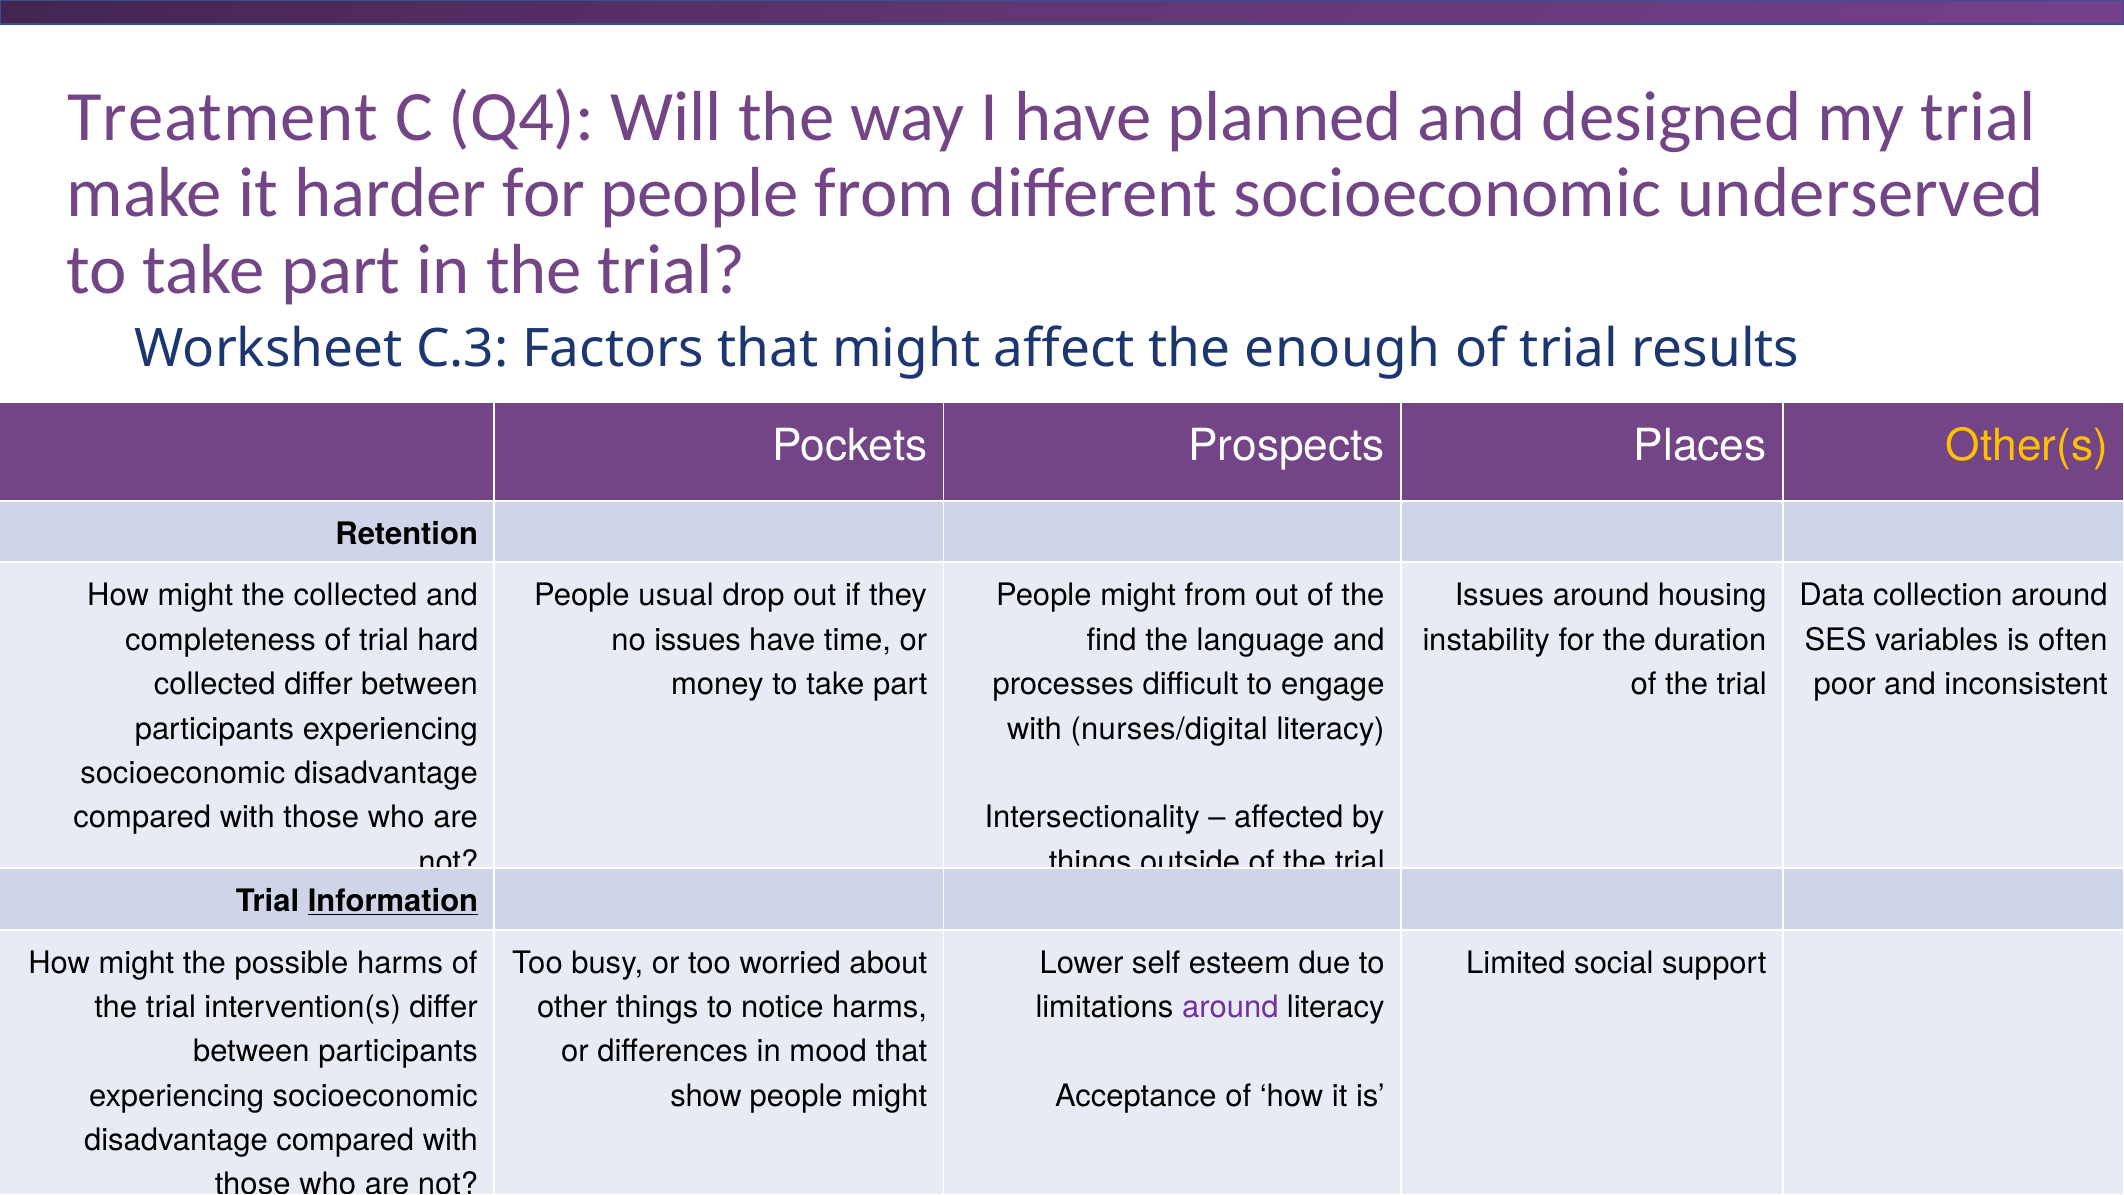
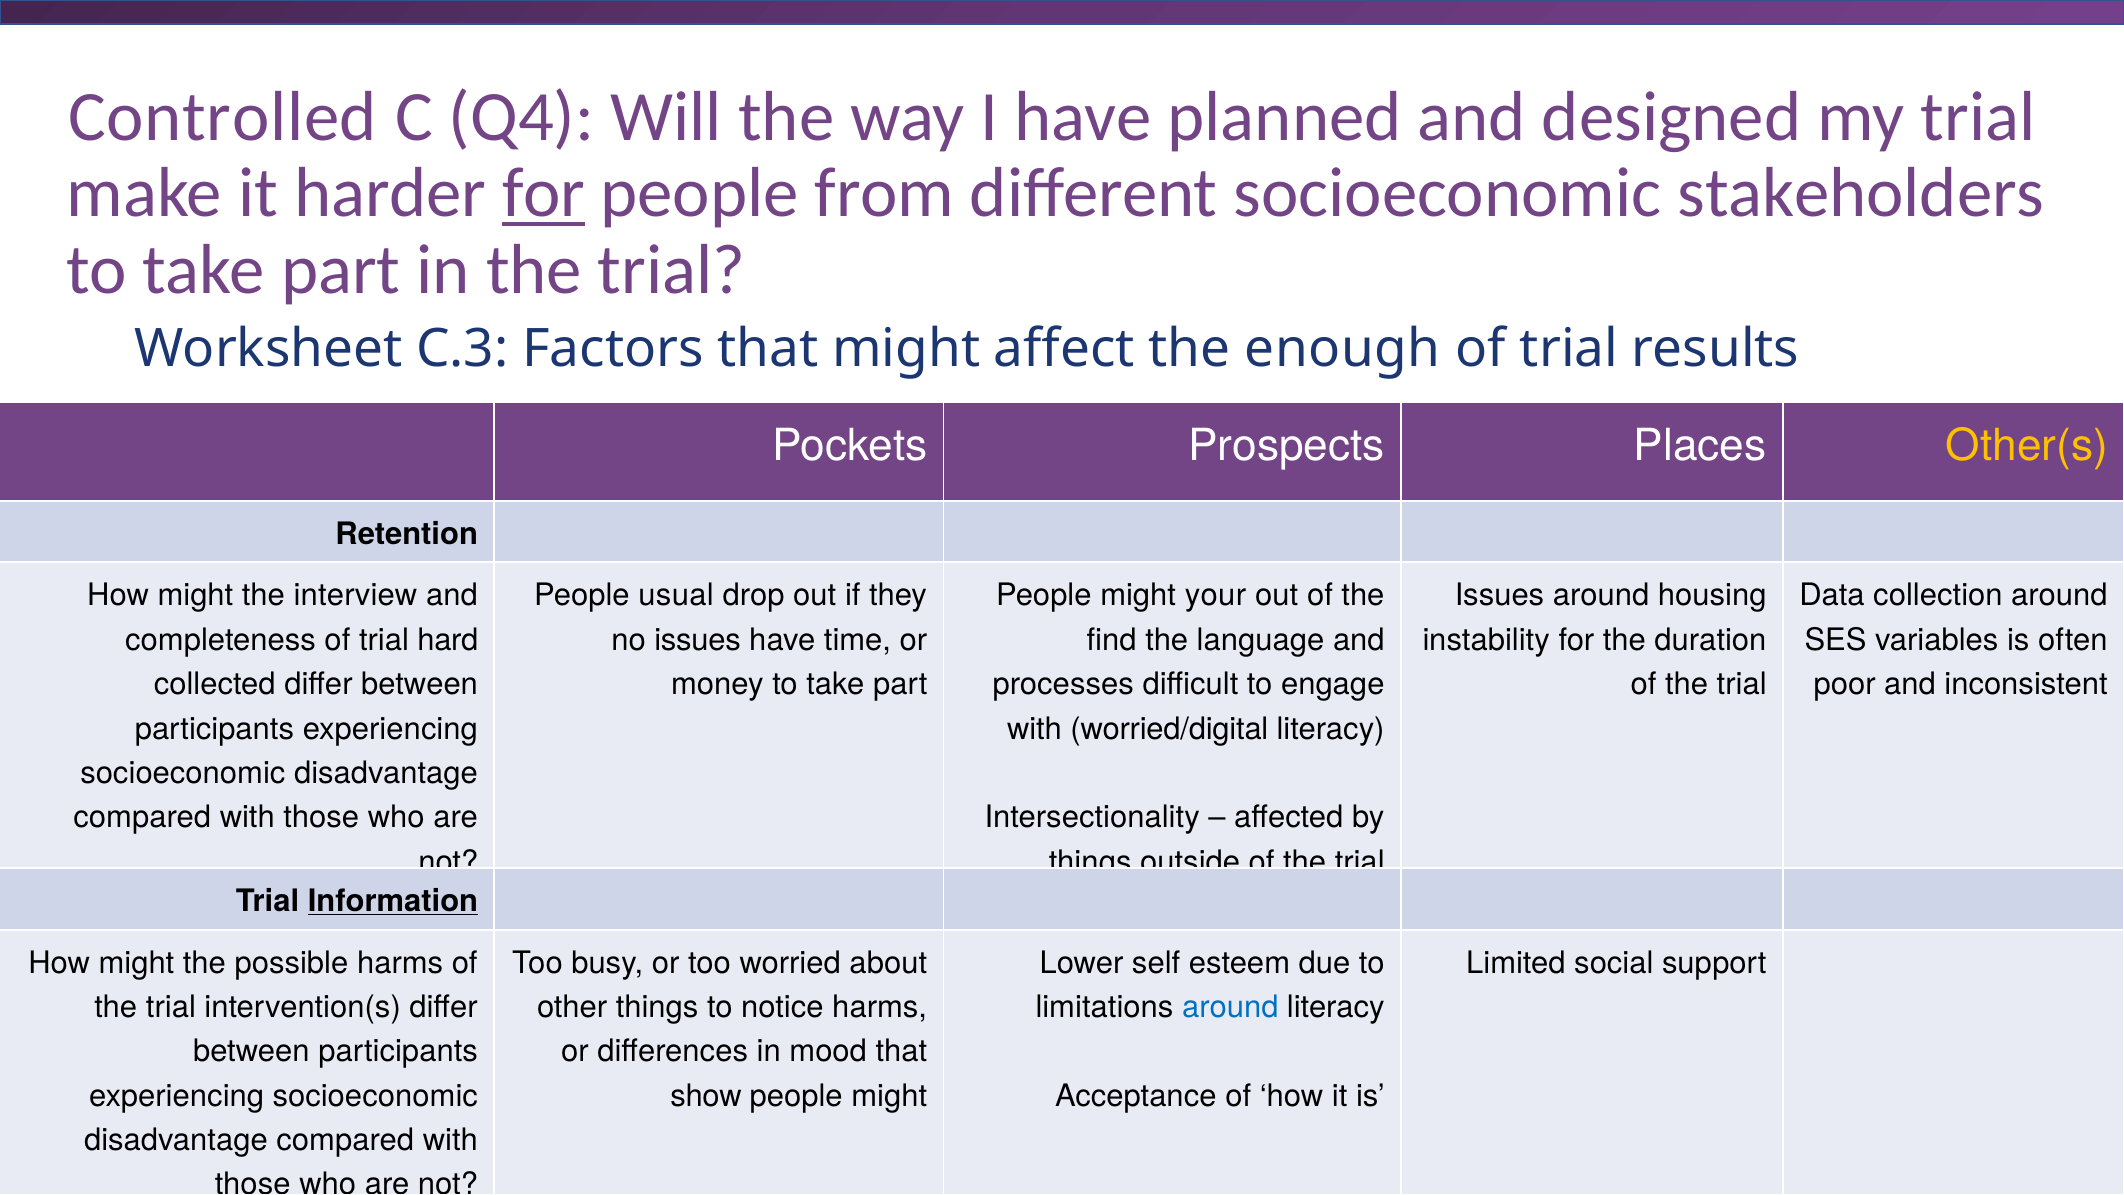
Treatment: Treatment -> Controlled
for at (544, 193) underline: none -> present
underserved: underserved -> stakeholders
the collected: collected -> interview
might from: from -> your
nurses/digital: nurses/digital -> worried/digital
around at (1230, 1007) colour: purple -> blue
